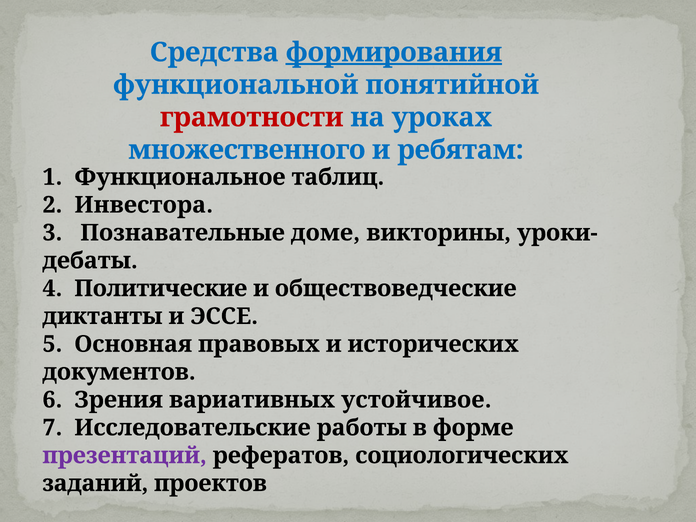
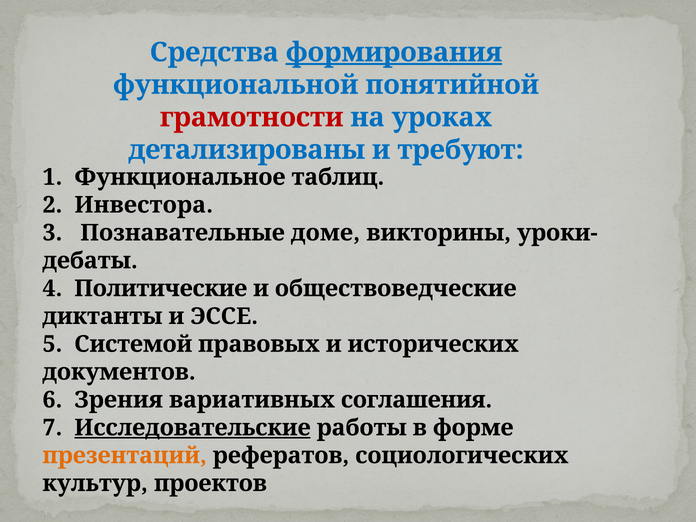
множественного: множественного -> детализированы
ребятам: ребятам -> требуют
Основная: Основная -> Системой
устойчивое: устойчивое -> соглашения
Исследовательские underline: none -> present
презентаций colour: purple -> orange
заданий: заданий -> культур
